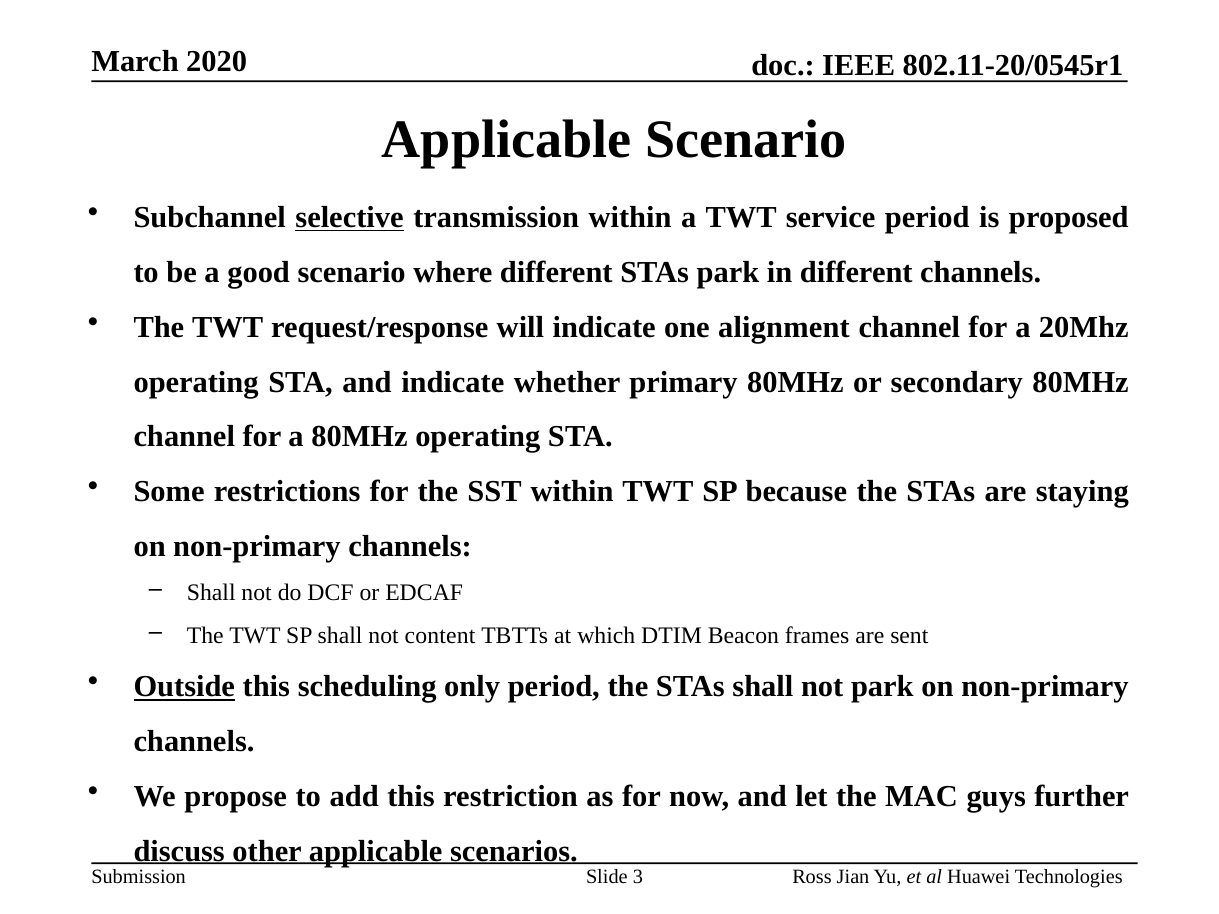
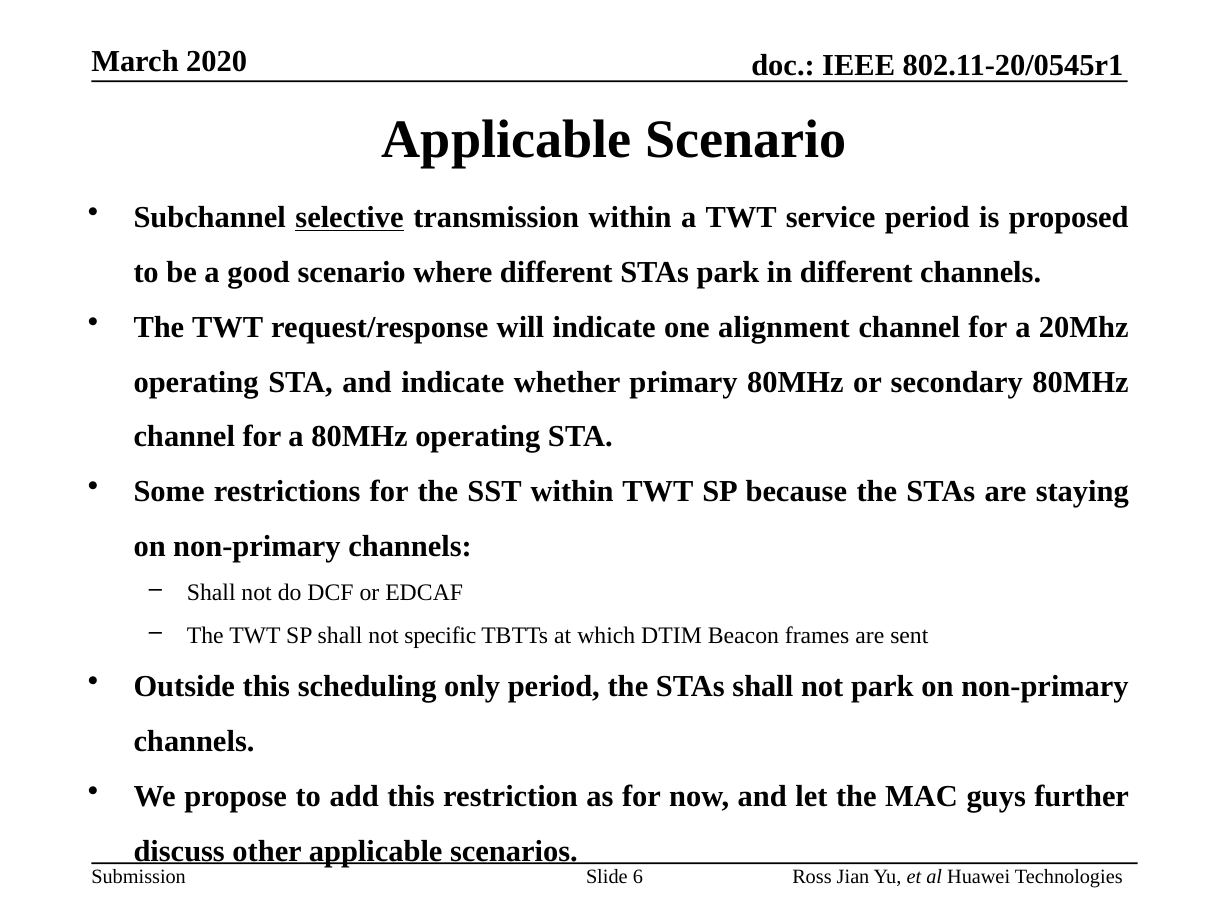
content: content -> specific
Outside underline: present -> none
3: 3 -> 6
